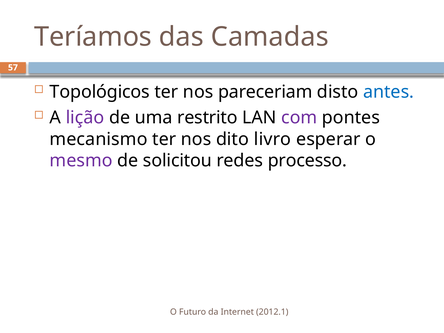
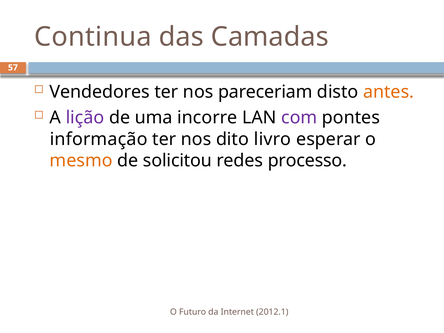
Teríamos: Teríamos -> Continua
Topológicos: Topológicos -> Vendedores
antes colour: blue -> orange
restrito: restrito -> incorre
mecanismo: mecanismo -> informação
mesmo colour: purple -> orange
